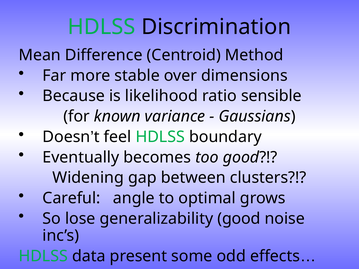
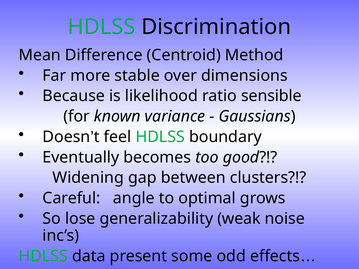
generalizability good: good -> weak
